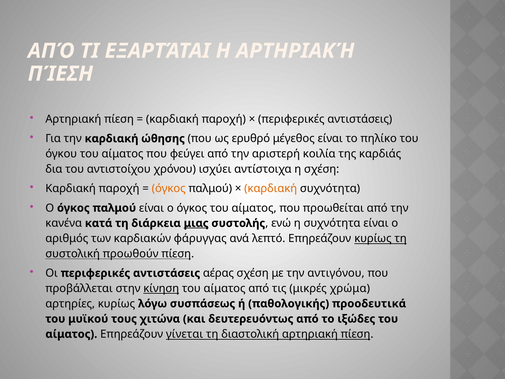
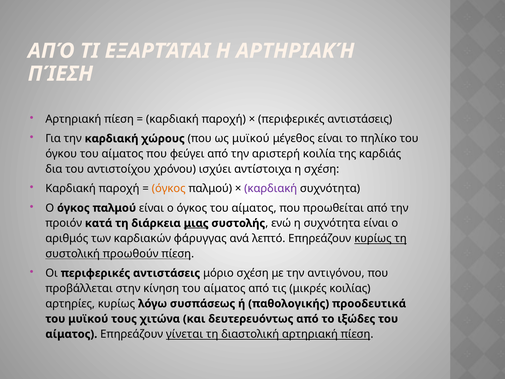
ώθησης: ώθησης -> χώρους
ως ερυθρό: ερυθρό -> μυϊκού
καρδιακή at (271, 188) colour: orange -> purple
κανένα: κανένα -> προιόν
αέρας: αέρας -> μόριο
κίνηση underline: present -> none
χρώμα: χρώμα -> κοιλίας
